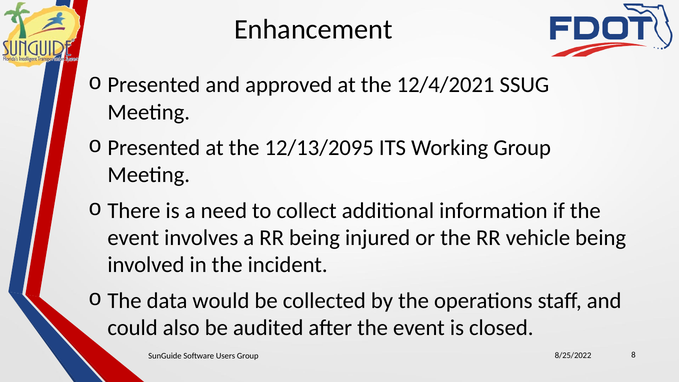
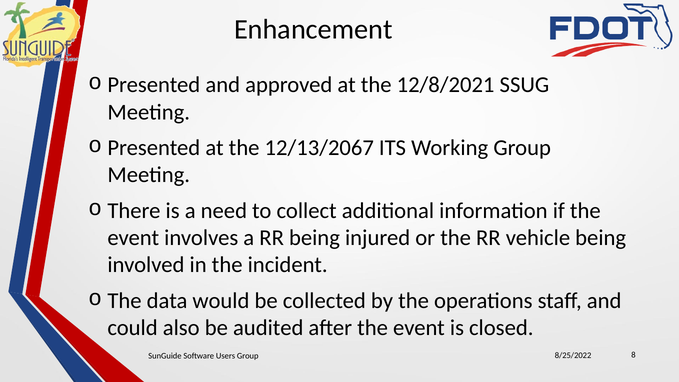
12/4/2021: 12/4/2021 -> 12/8/2021
12/13/2095: 12/13/2095 -> 12/13/2067
